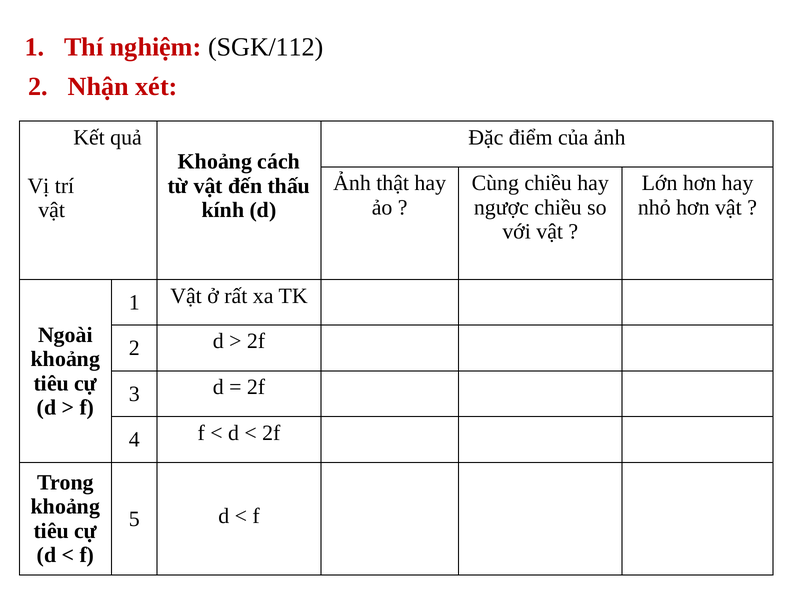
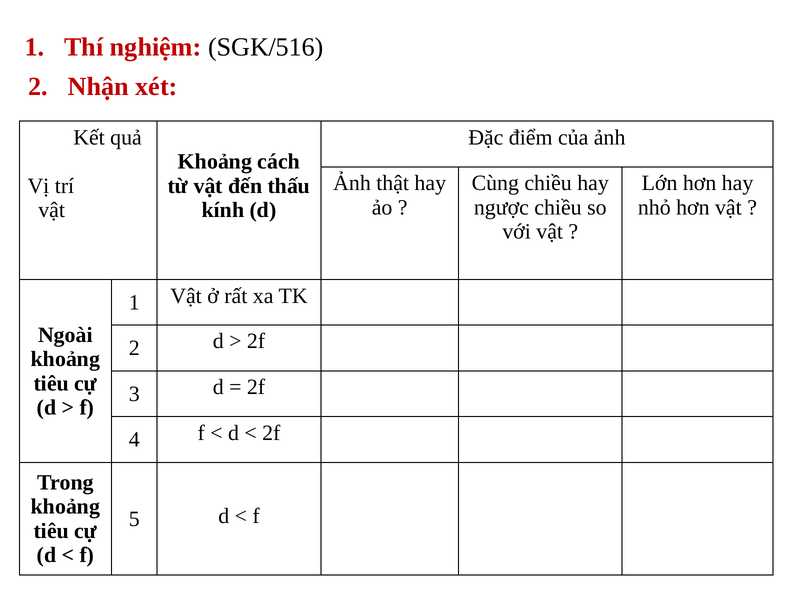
SGK/112: SGK/112 -> SGK/516
